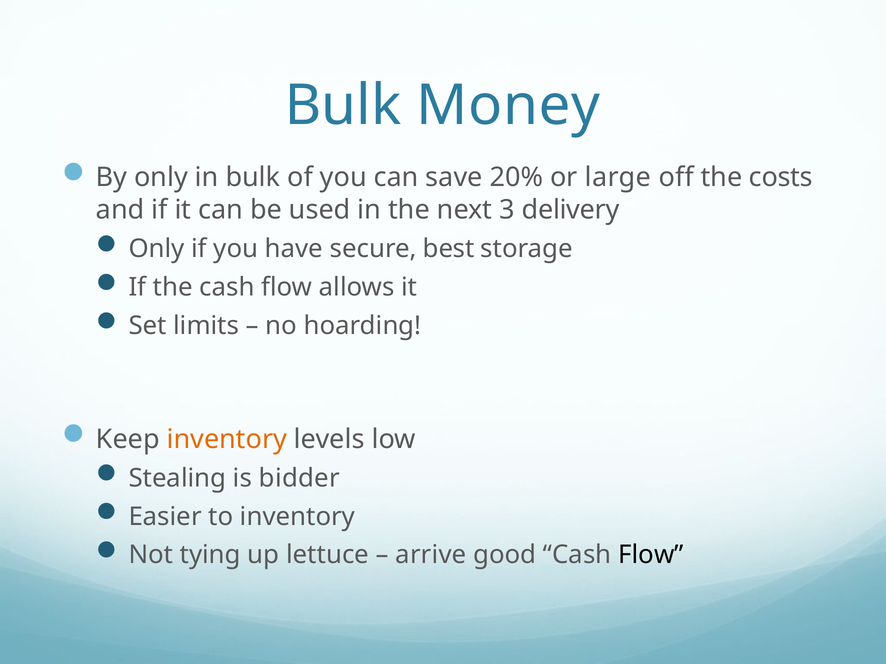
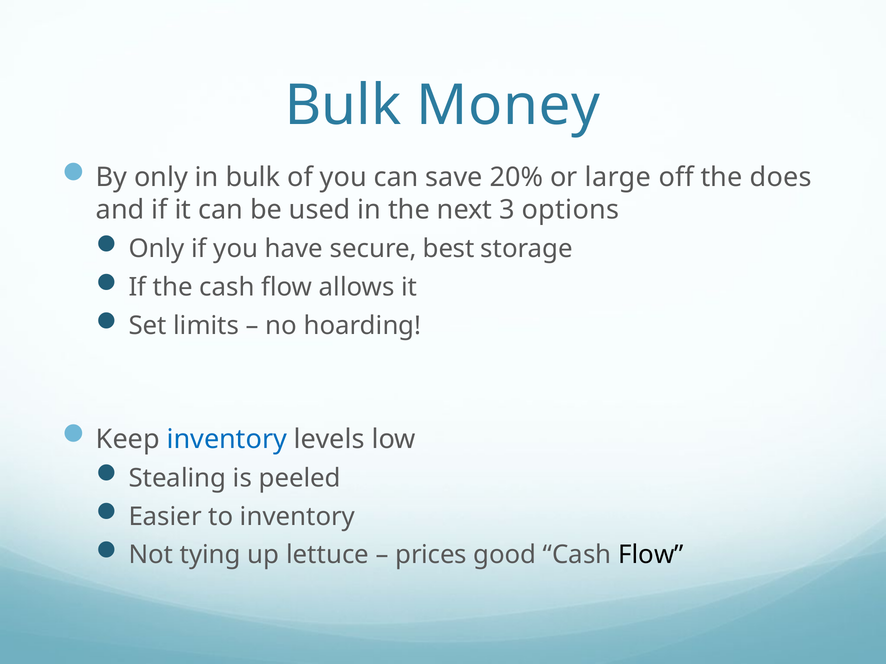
costs: costs -> does
delivery: delivery -> options
inventory at (227, 440) colour: orange -> blue
bidder: bidder -> peeled
arrive: arrive -> prices
